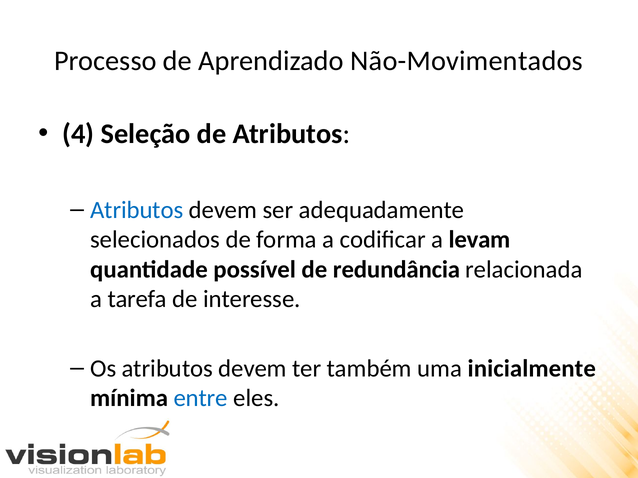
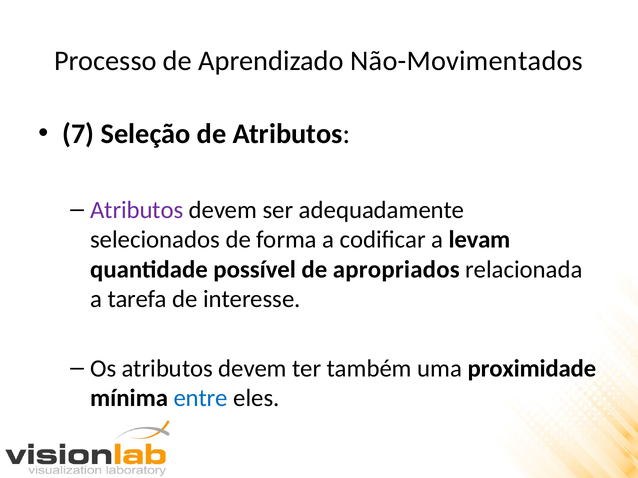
4: 4 -> 7
Atributos at (137, 210) colour: blue -> purple
redundância: redundância -> apropriados
inicialmente: inicialmente -> proximidade
